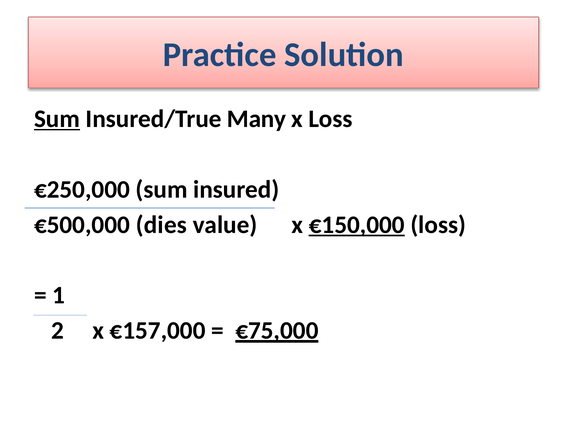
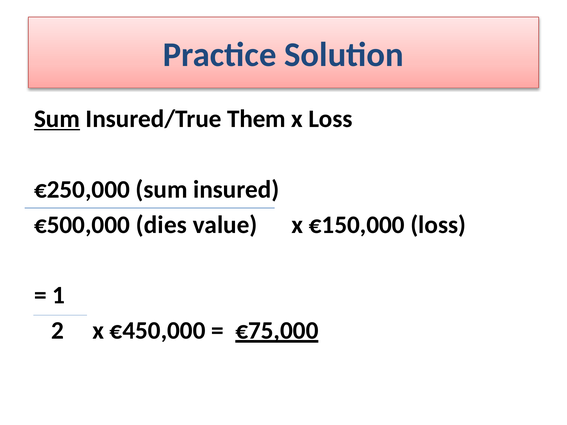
Many: Many -> Them
€150,000 underline: present -> none
€157,000: €157,000 -> €450,000
